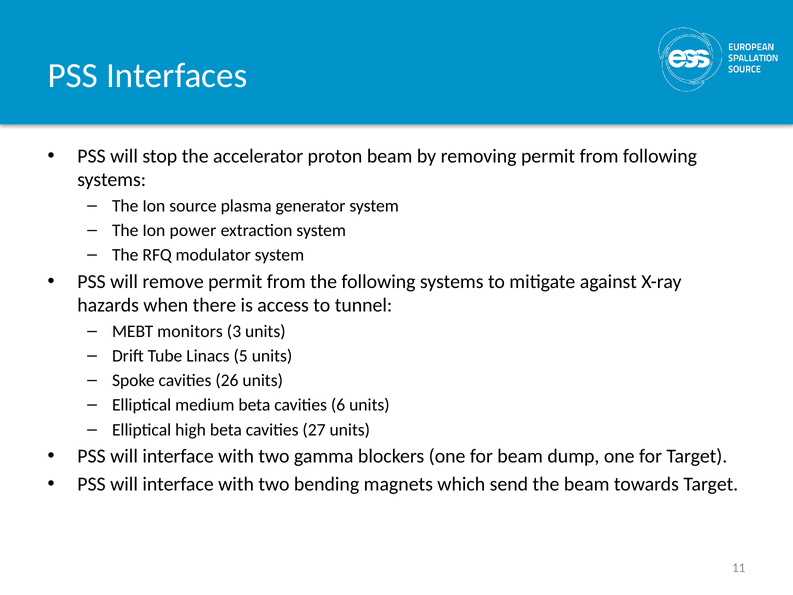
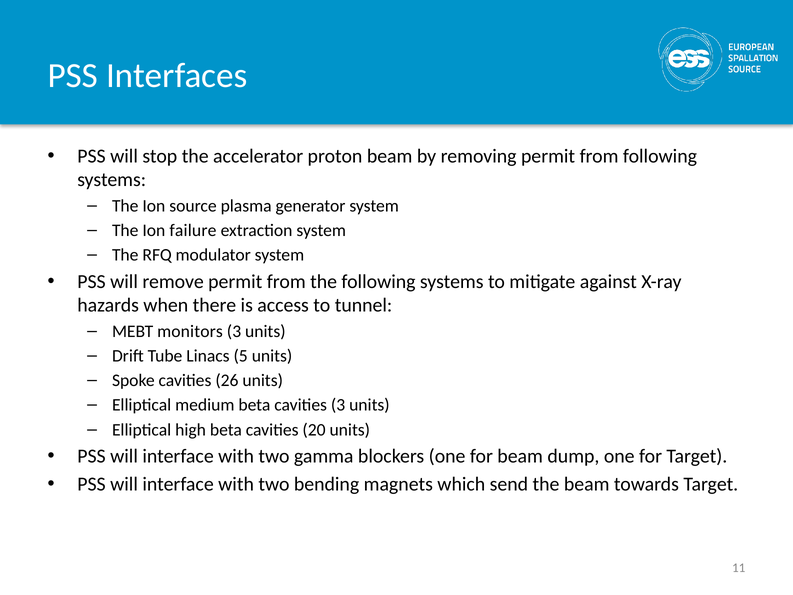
power: power -> failure
cavities 6: 6 -> 3
27: 27 -> 20
